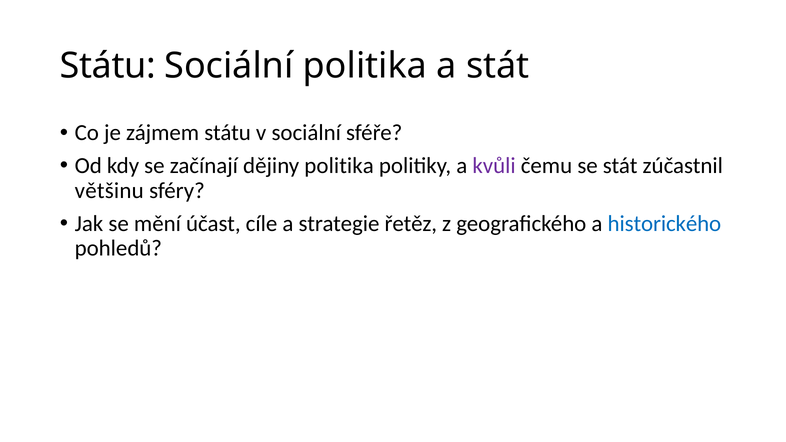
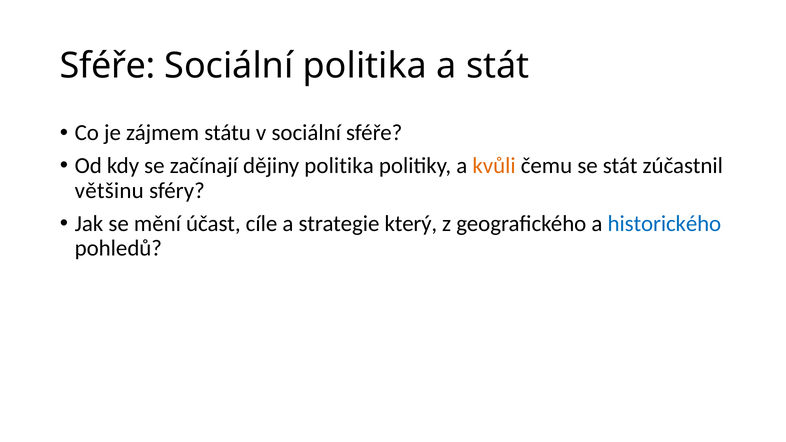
Státu at (108, 66): Státu -> Sféře
kvůli colour: purple -> orange
řetěz: řetěz -> který
